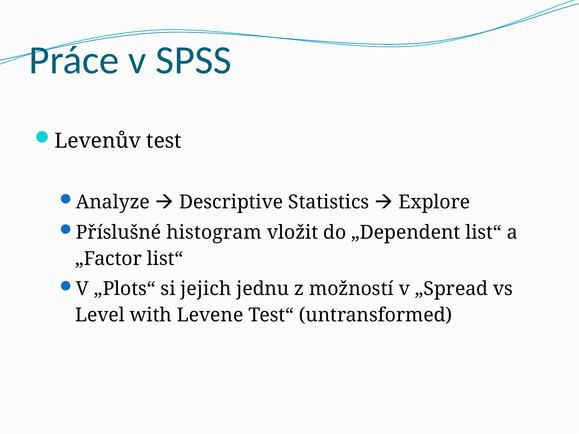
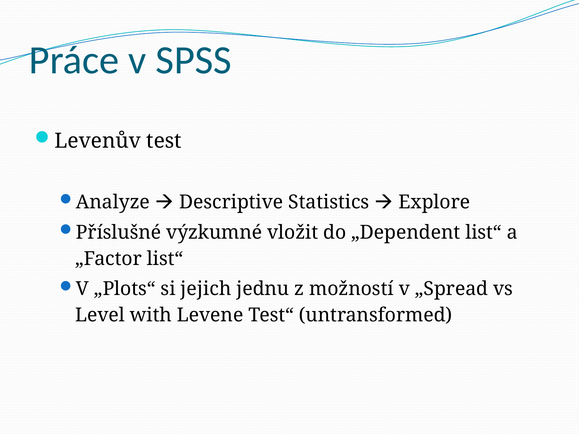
histogram: histogram -> výzkumné
